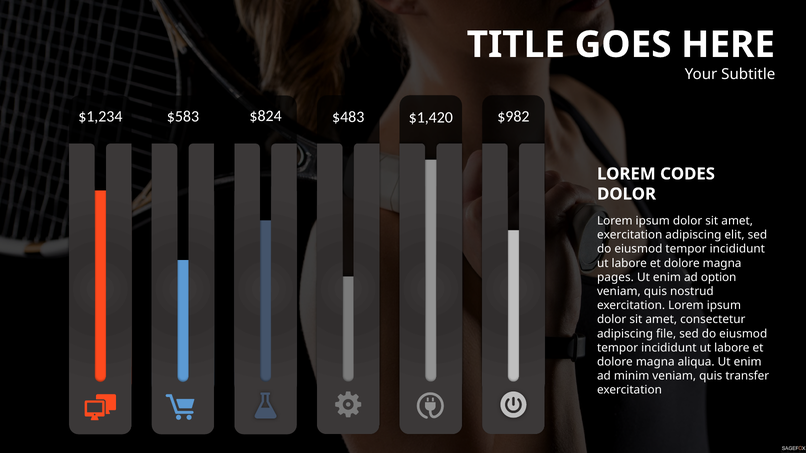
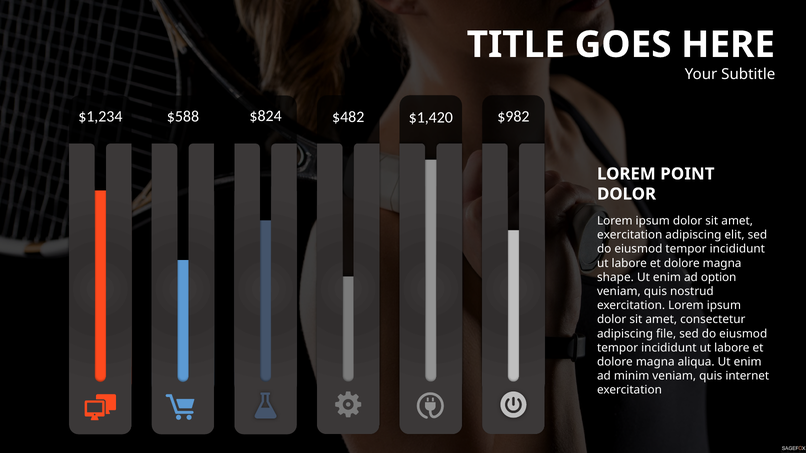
$583: $583 -> $588
$483: $483 -> $482
CODES: CODES -> POINT
pages: pages -> shape
transfer: transfer -> internet
